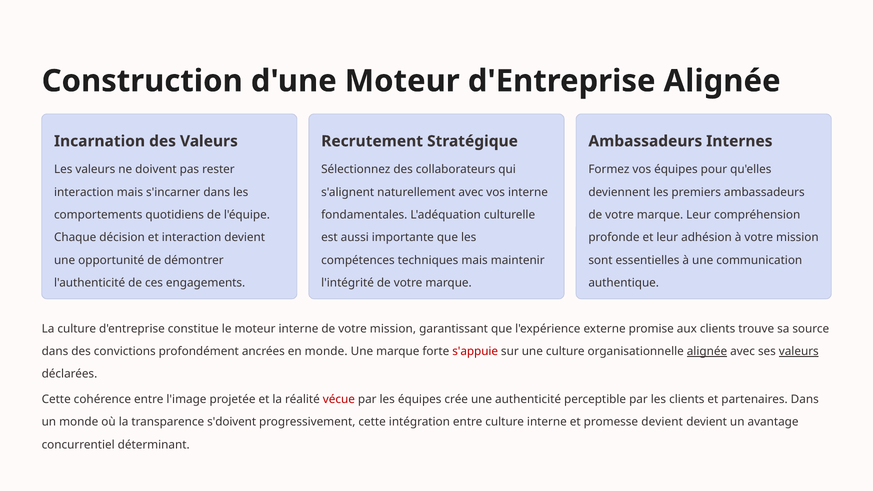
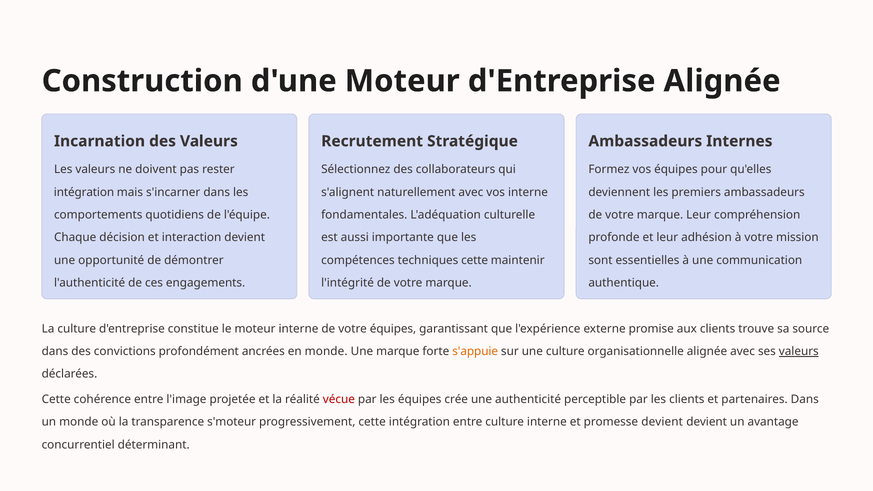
interaction at (84, 192): interaction -> intégration
techniques mais: mais -> cette
de votre mission: mission -> équipes
s'appuie colour: red -> orange
alignée at (707, 351) underline: present -> none
s'doivent: s'doivent -> s'moteur
